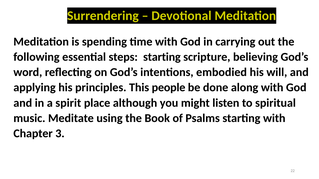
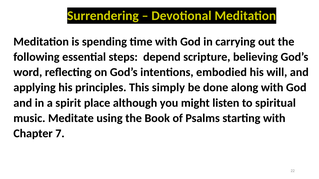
steps starting: starting -> depend
people: people -> simply
3: 3 -> 7
